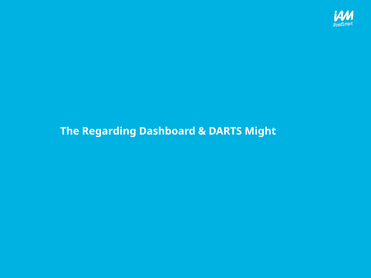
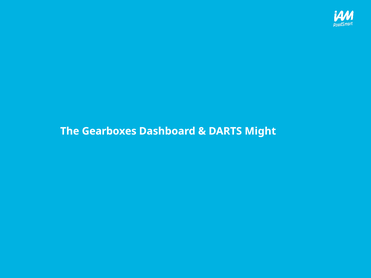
Regarding: Regarding -> Gearboxes
